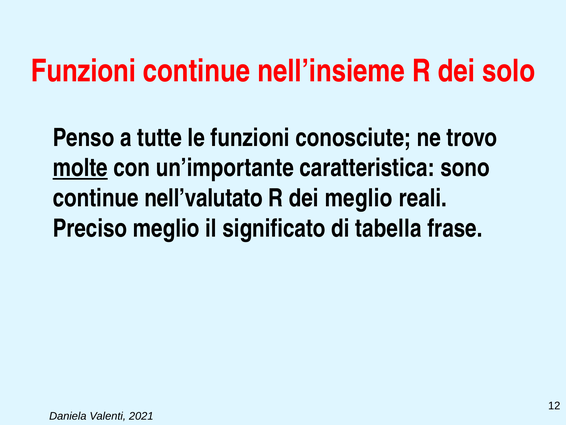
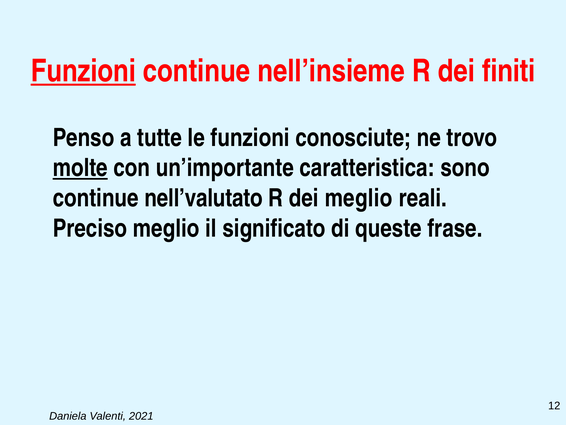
Funzioni at (83, 71) underline: none -> present
solo: solo -> finiti
tabella: tabella -> queste
